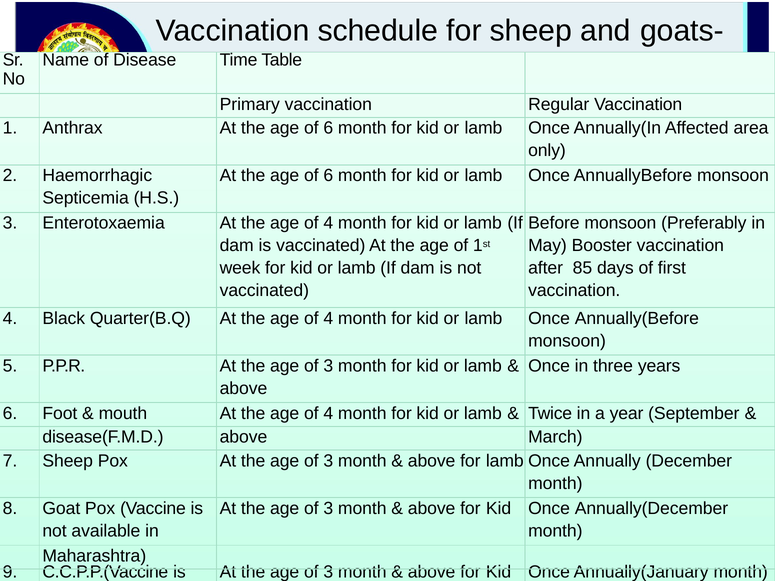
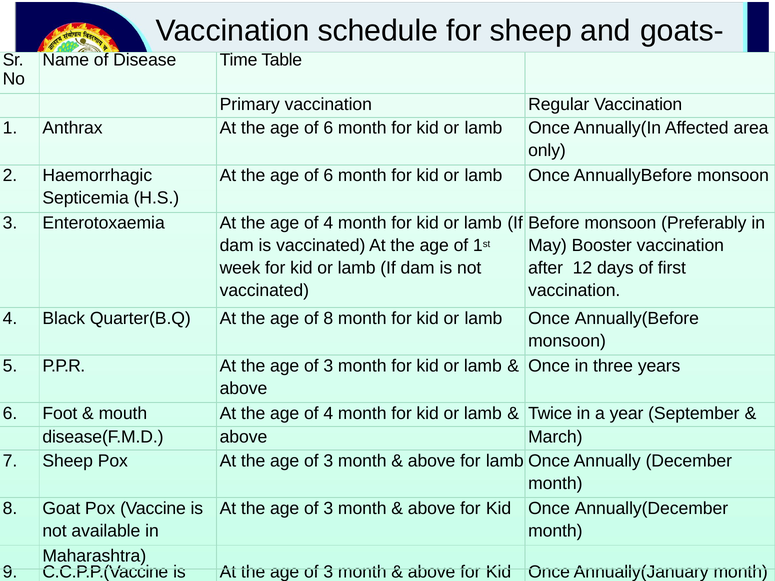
85: 85 -> 12
4 at (328, 318): 4 -> 8
